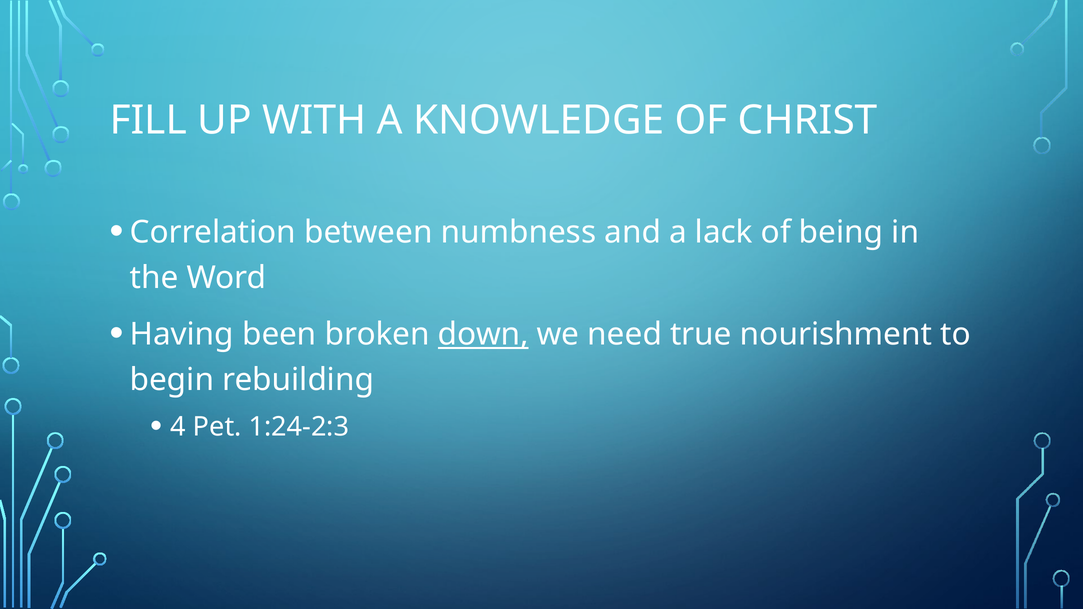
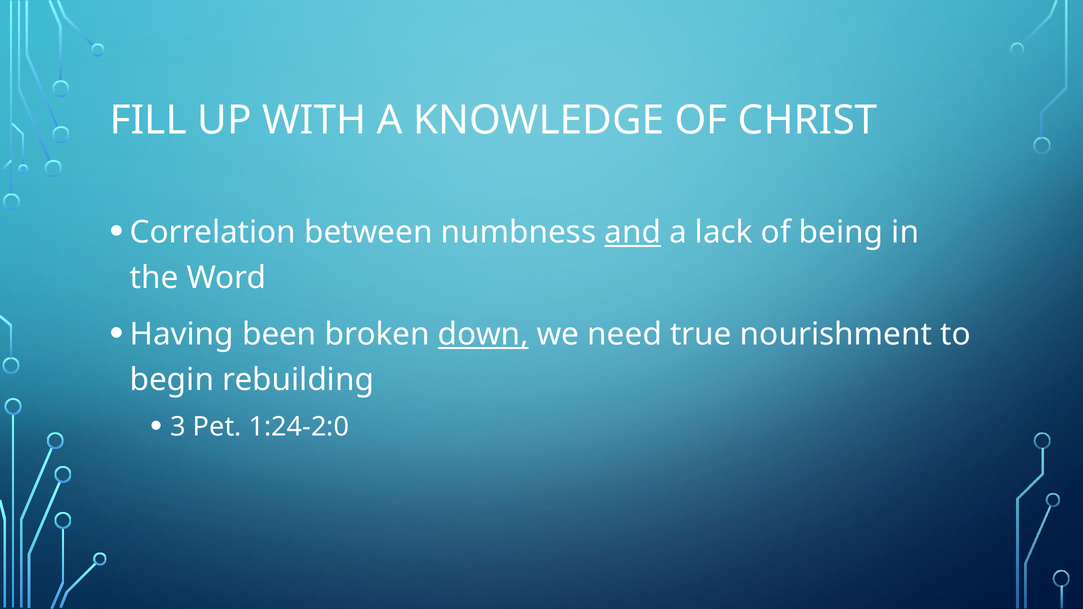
and underline: none -> present
4: 4 -> 3
1:24-2:3: 1:24-2:3 -> 1:24-2:0
